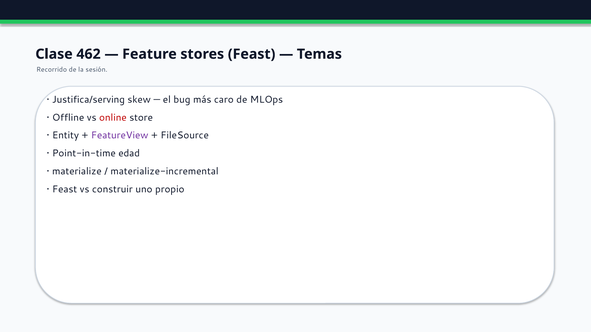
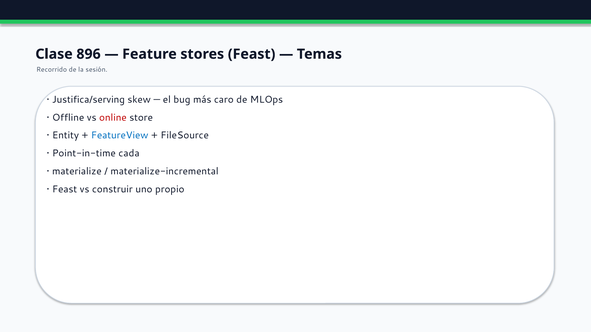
462: 462 -> 896
FeatureView colour: purple -> blue
edad: edad -> cada
